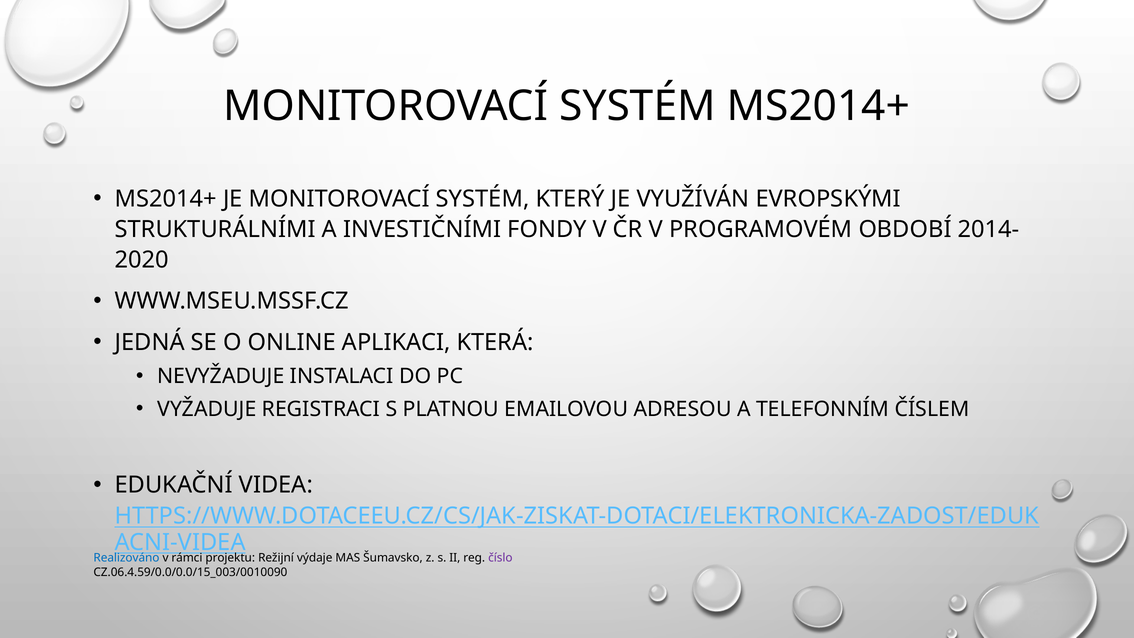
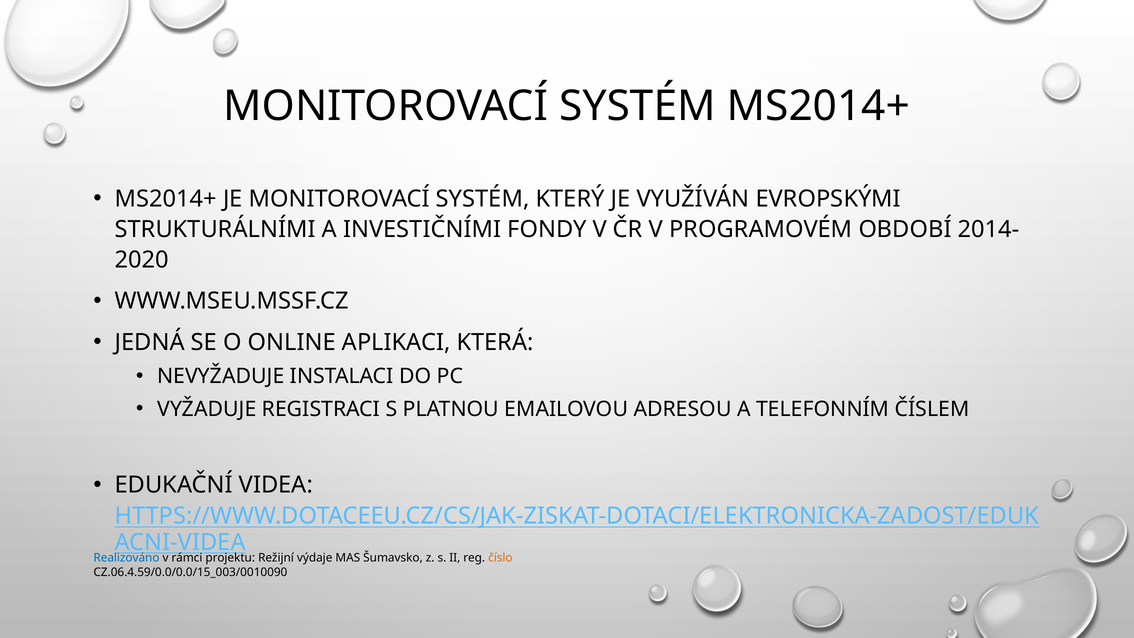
číslo colour: purple -> orange
